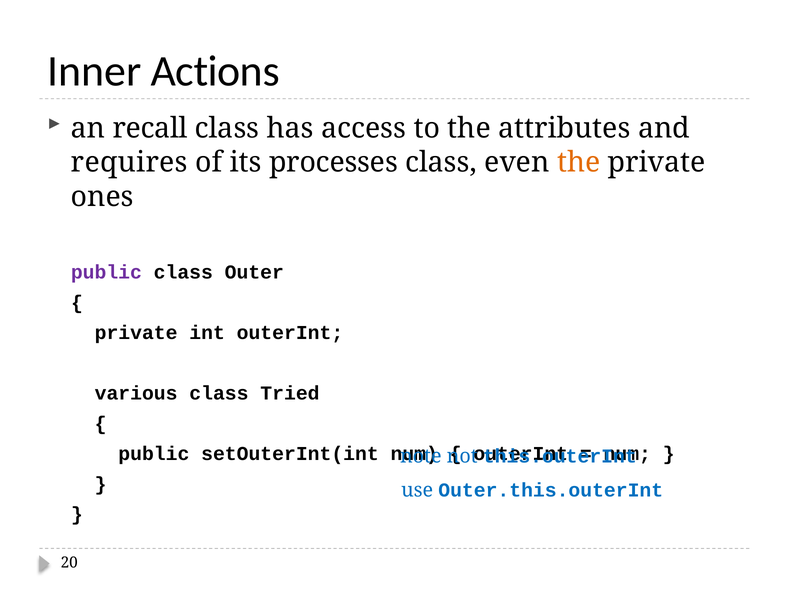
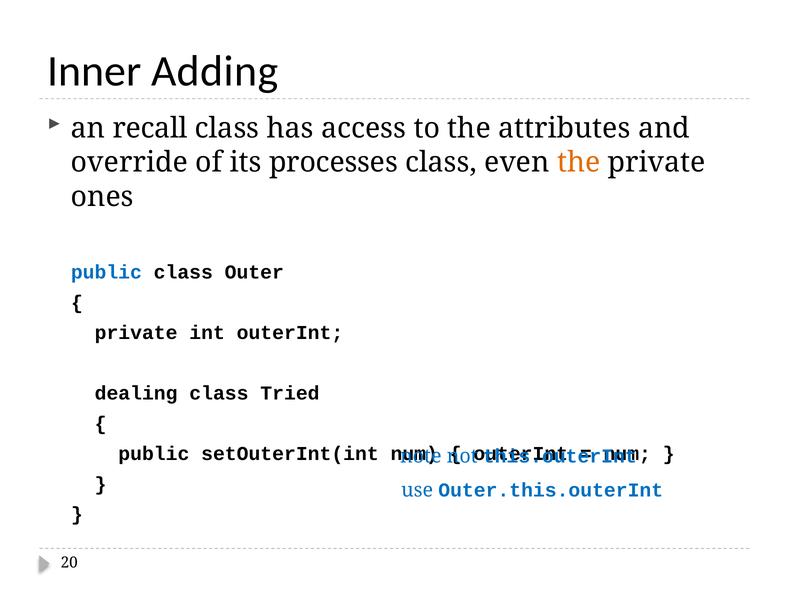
Actions: Actions -> Adding
requires: requires -> override
public at (106, 272) colour: purple -> blue
various: various -> dealing
